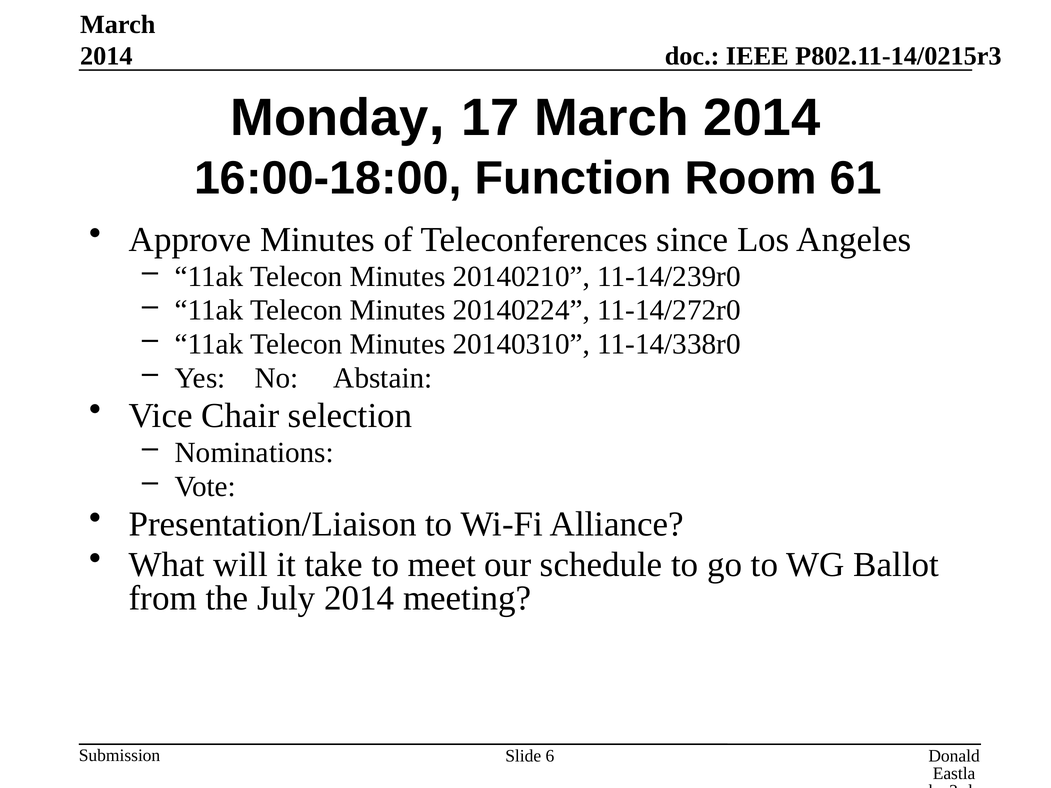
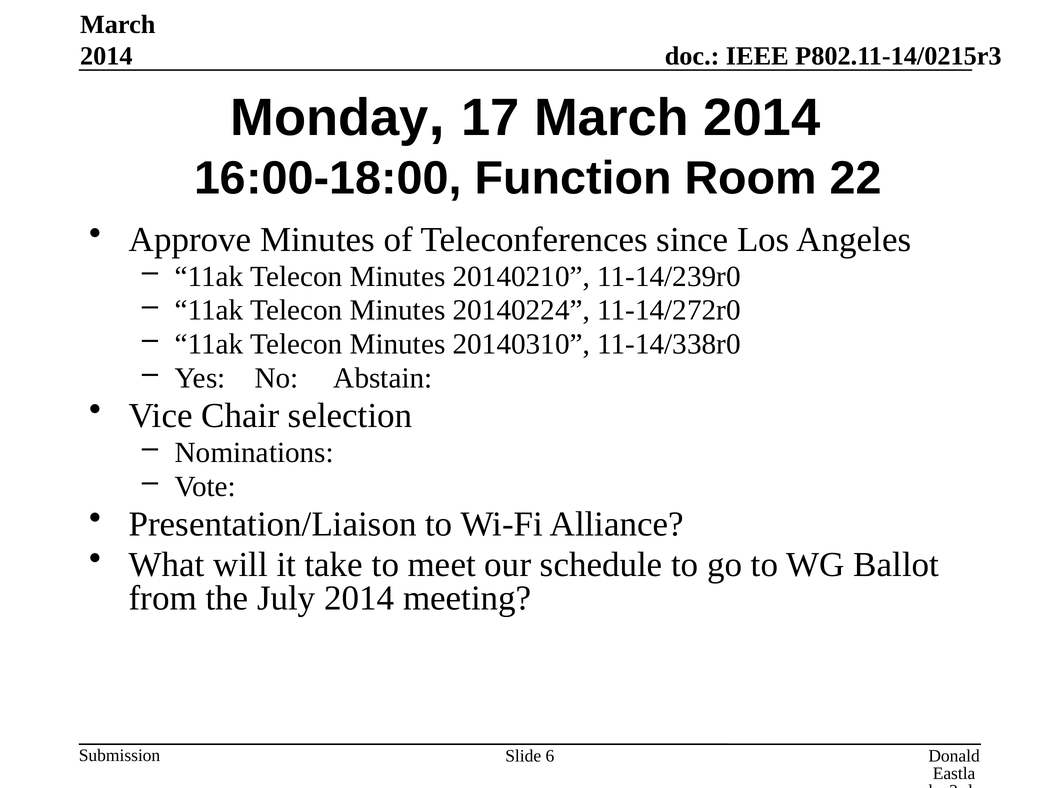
61: 61 -> 22
